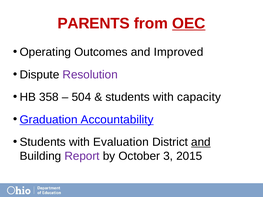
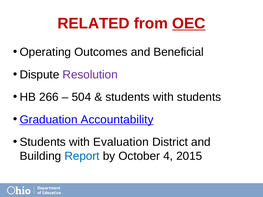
PARENTS: PARENTS -> RELATED
Improved: Improved -> Beneficial
358: 358 -> 266
with capacity: capacity -> students
and at (201, 142) underline: present -> none
Report colour: purple -> blue
3: 3 -> 4
